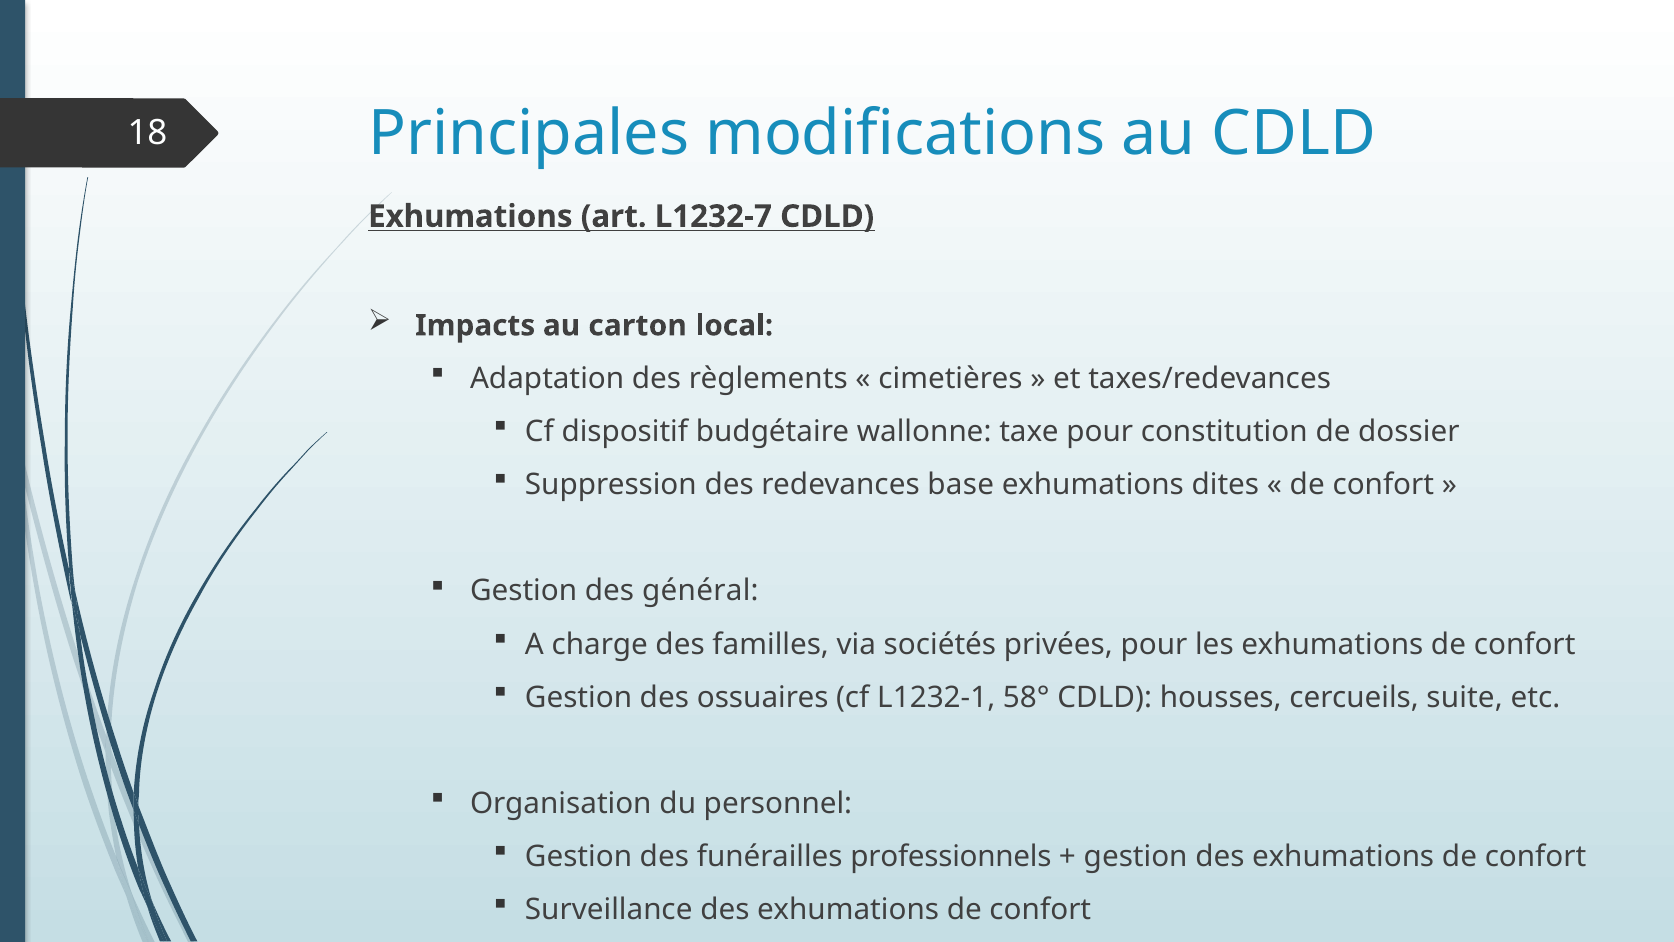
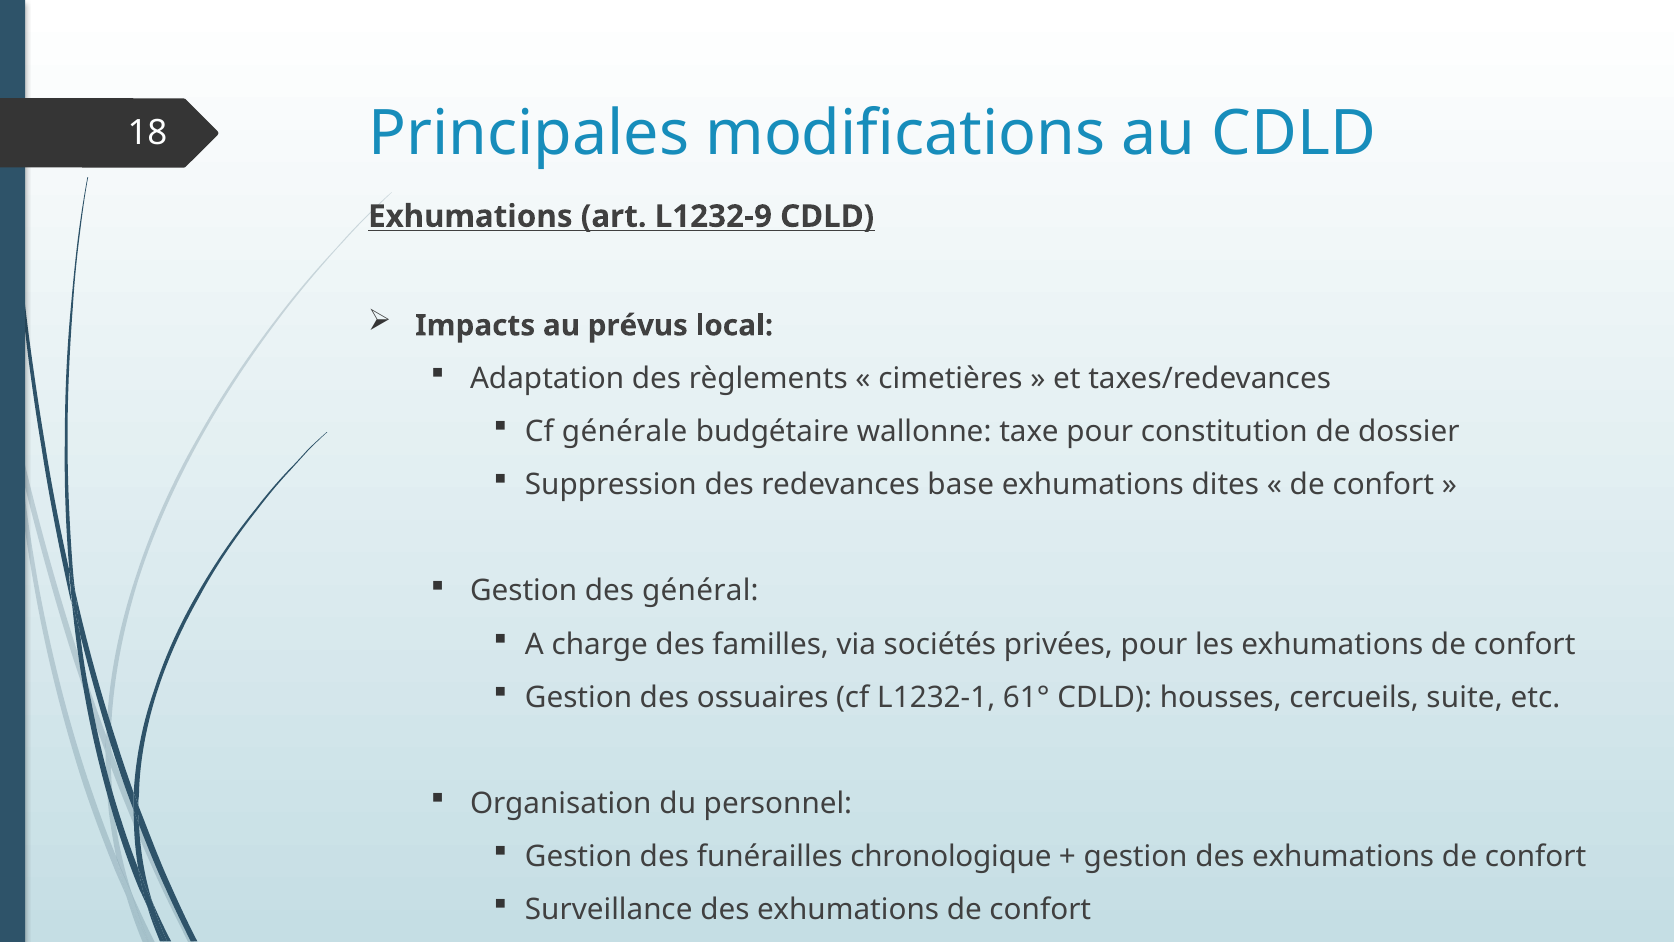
L1232-7: L1232-7 -> L1232-9
carton: carton -> prévus
dispositif: dispositif -> générale
58°: 58° -> 61°
professionnels: professionnels -> chronologique
